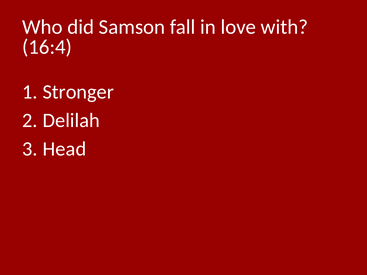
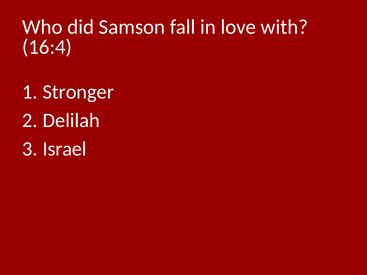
Head: Head -> Israel
